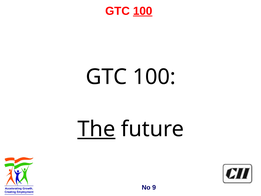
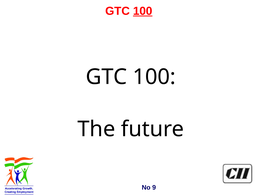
The underline: present -> none
